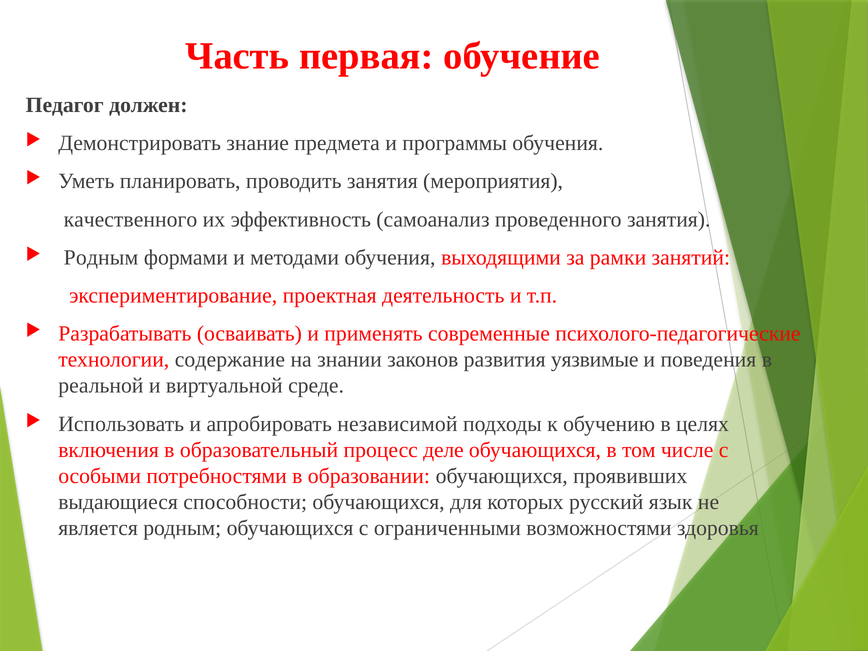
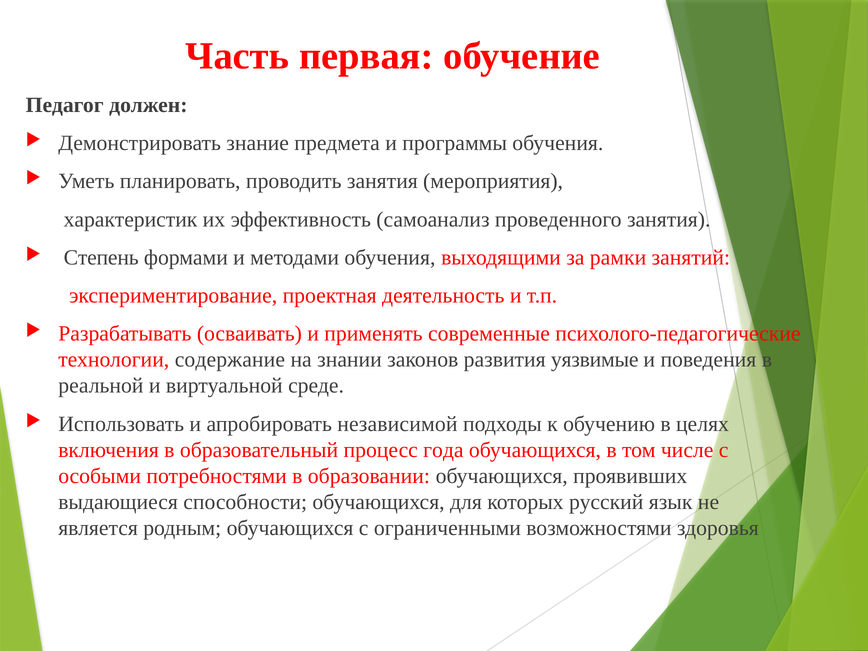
качественного: качественного -> характеристик
Родным at (101, 258): Родным -> Степень
деле: деле -> года
